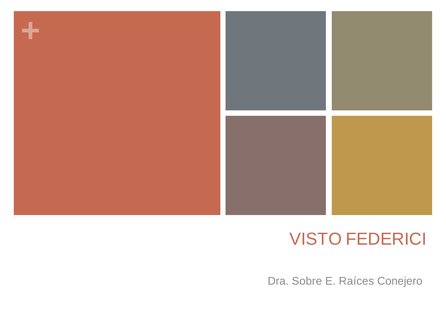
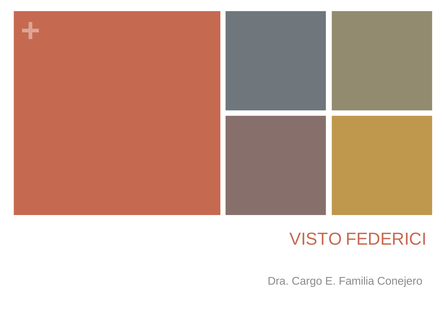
Sobre: Sobre -> Cargo
Raíces: Raíces -> Familia
